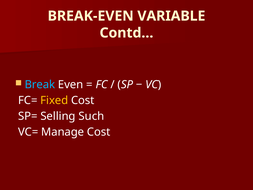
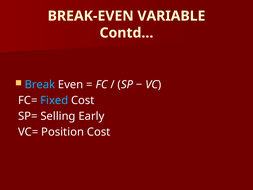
Fixed colour: yellow -> light blue
Such: Such -> Early
Manage: Manage -> Position
